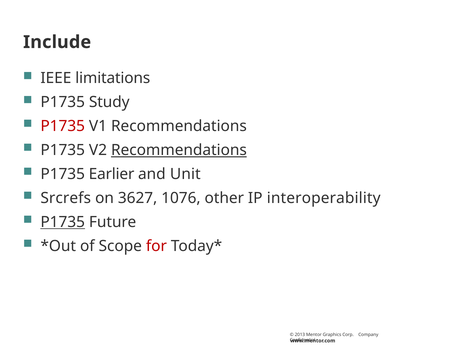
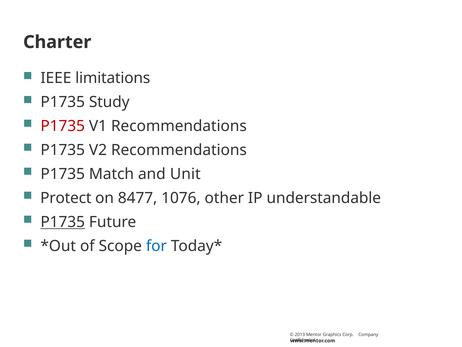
Include: Include -> Charter
Recommendations at (179, 150) underline: present -> none
Earlier: Earlier -> Match
Srcrefs: Srcrefs -> Protect
3627: 3627 -> 8477
interoperability: interoperability -> understandable
for colour: red -> blue
